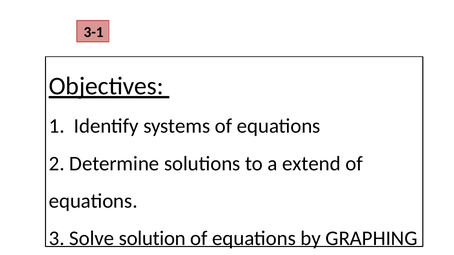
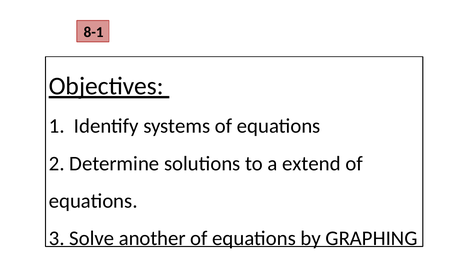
3-1: 3-1 -> 8-1
solution: solution -> another
